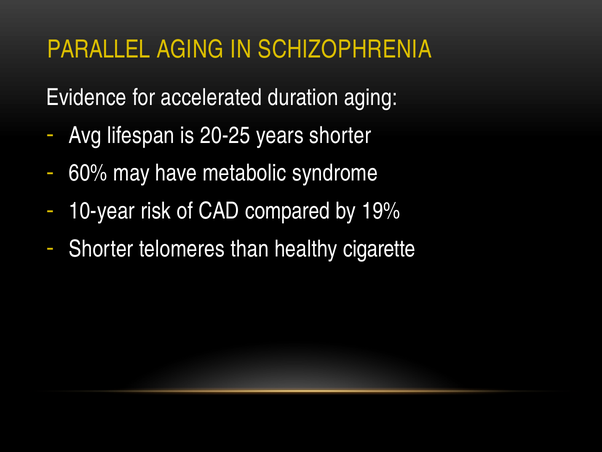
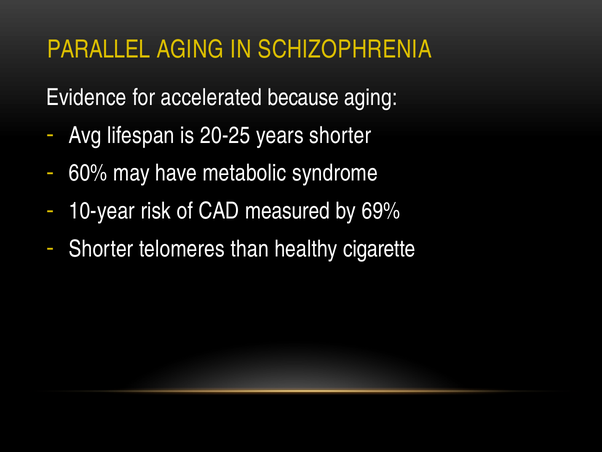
duration: duration -> because
compared: compared -> measured
19%: 19% -> 69%
